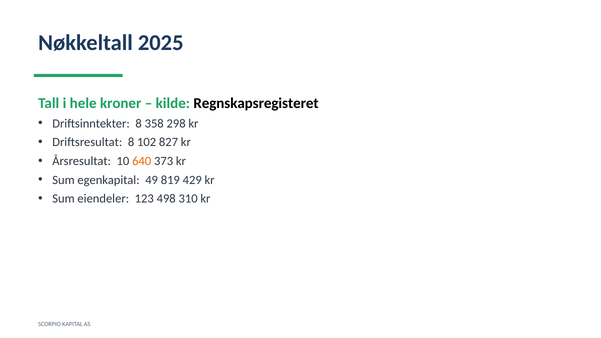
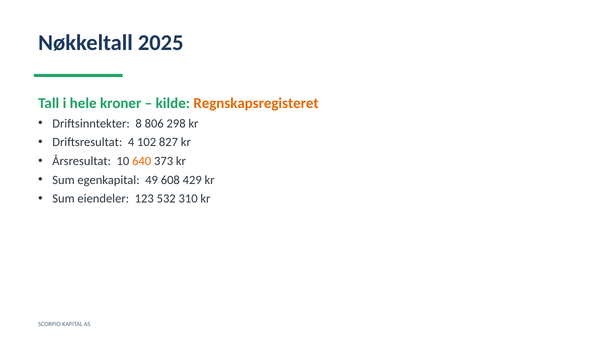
Regnskapsregisteret colour: black -> orange
358: 358 -> 806
Driftsresultat 8: 8 -> 4
819: 819 -> 608
498: 498 -> 532
